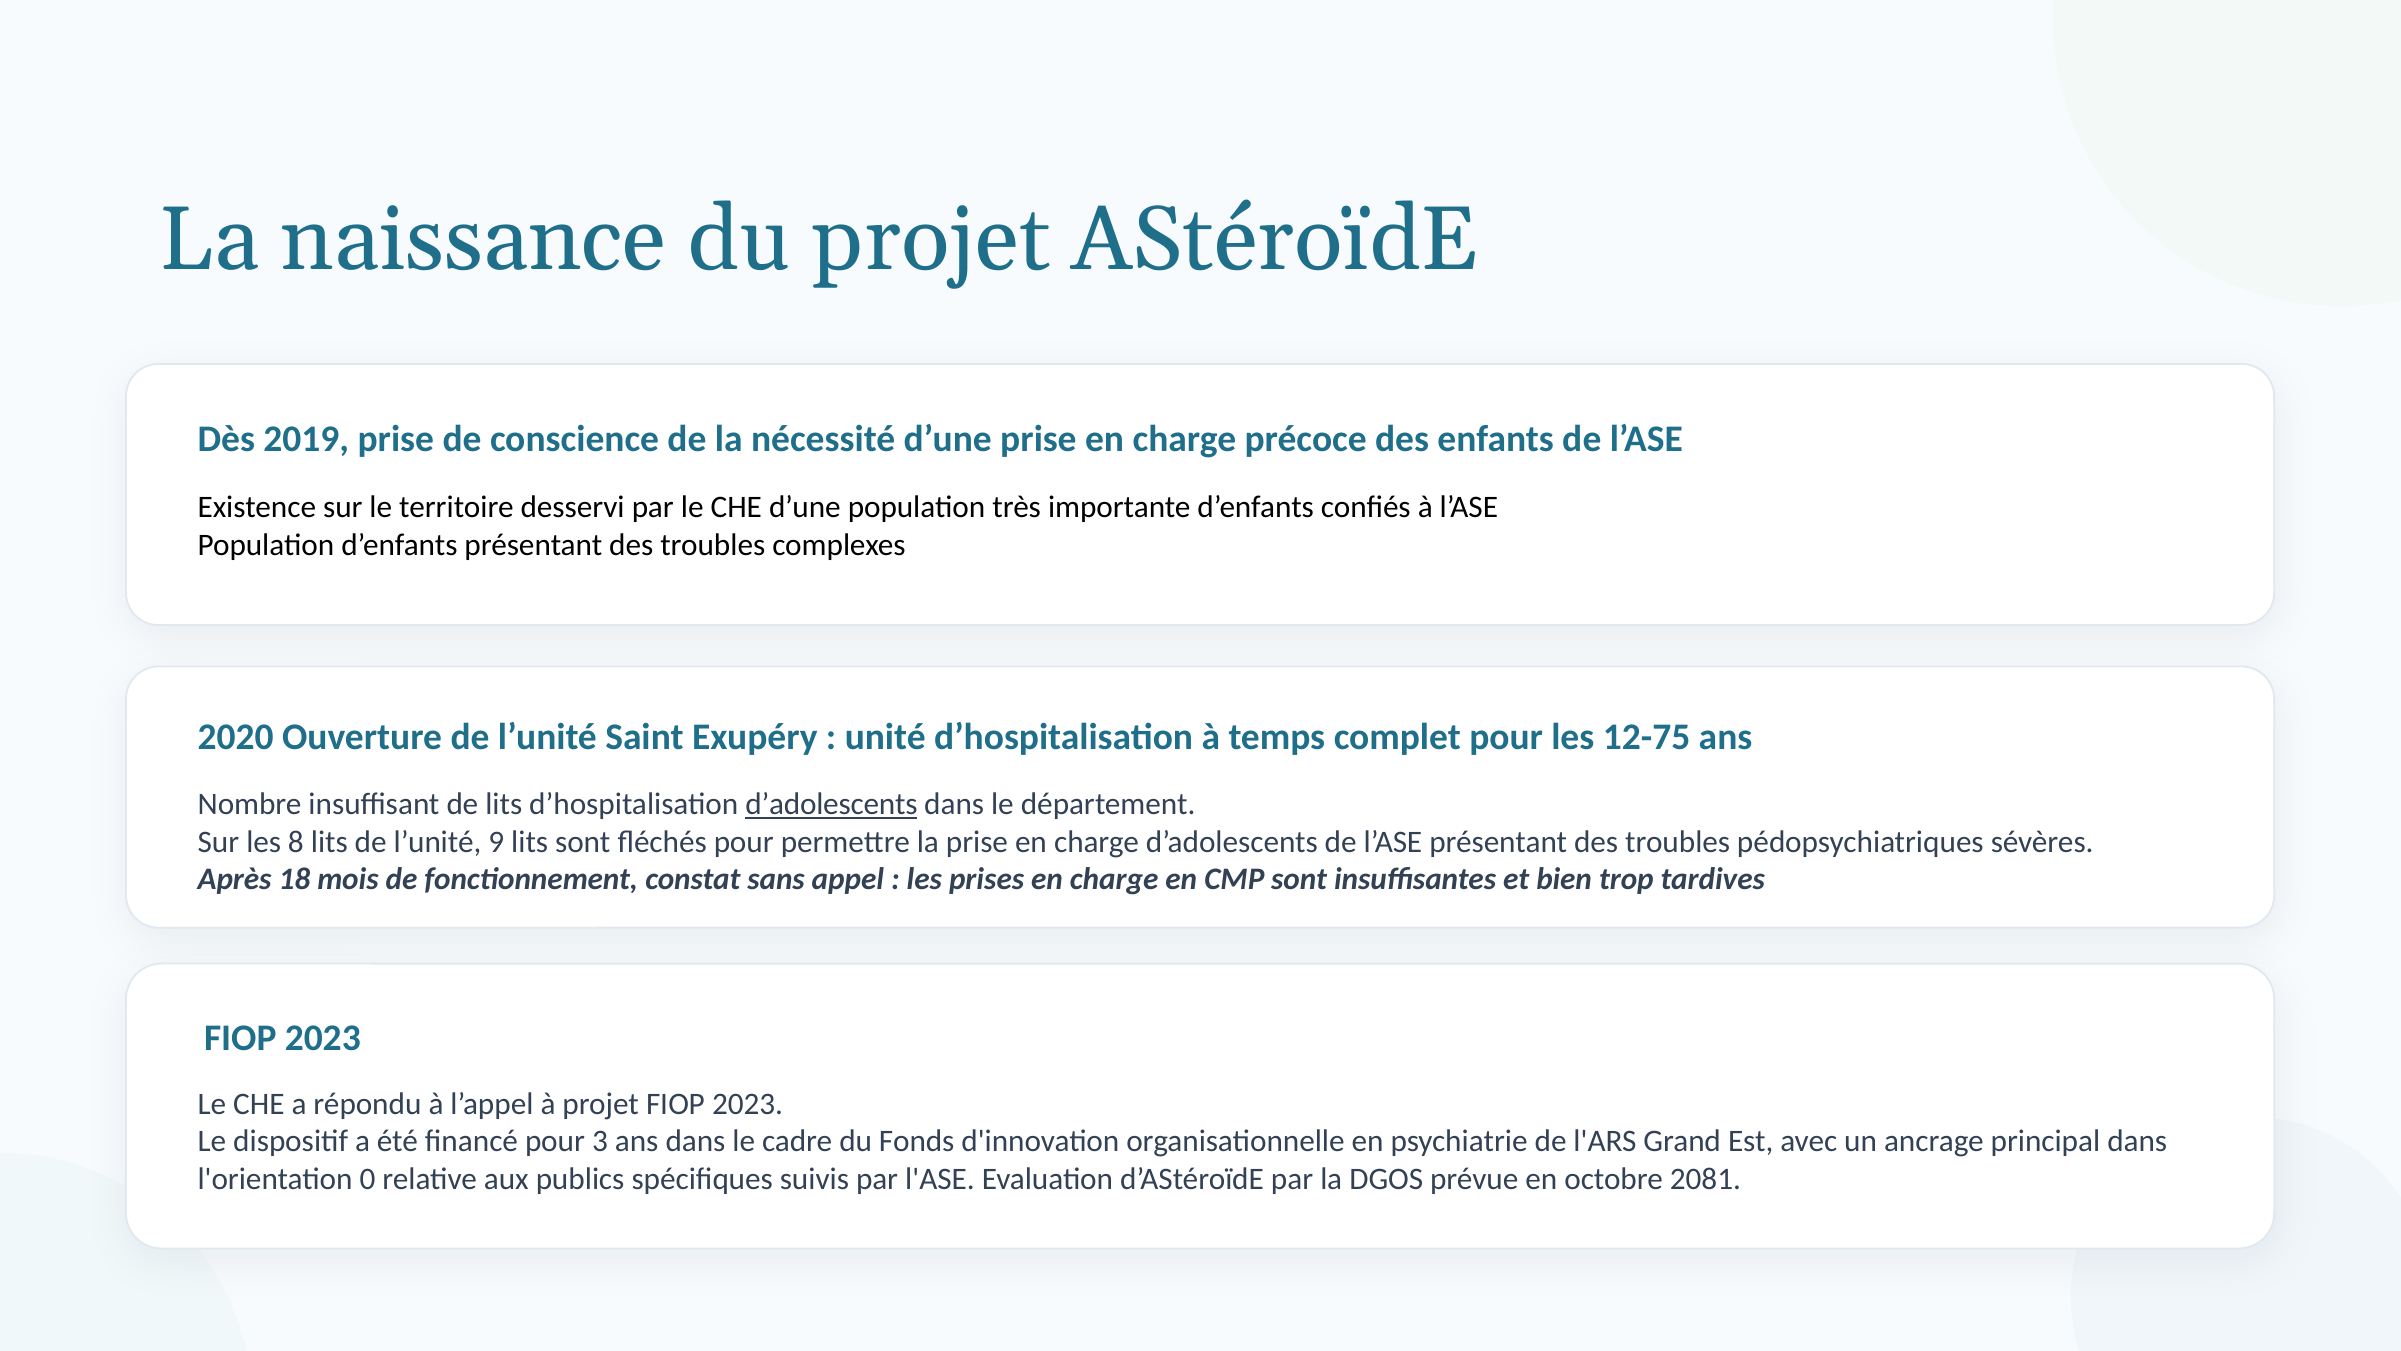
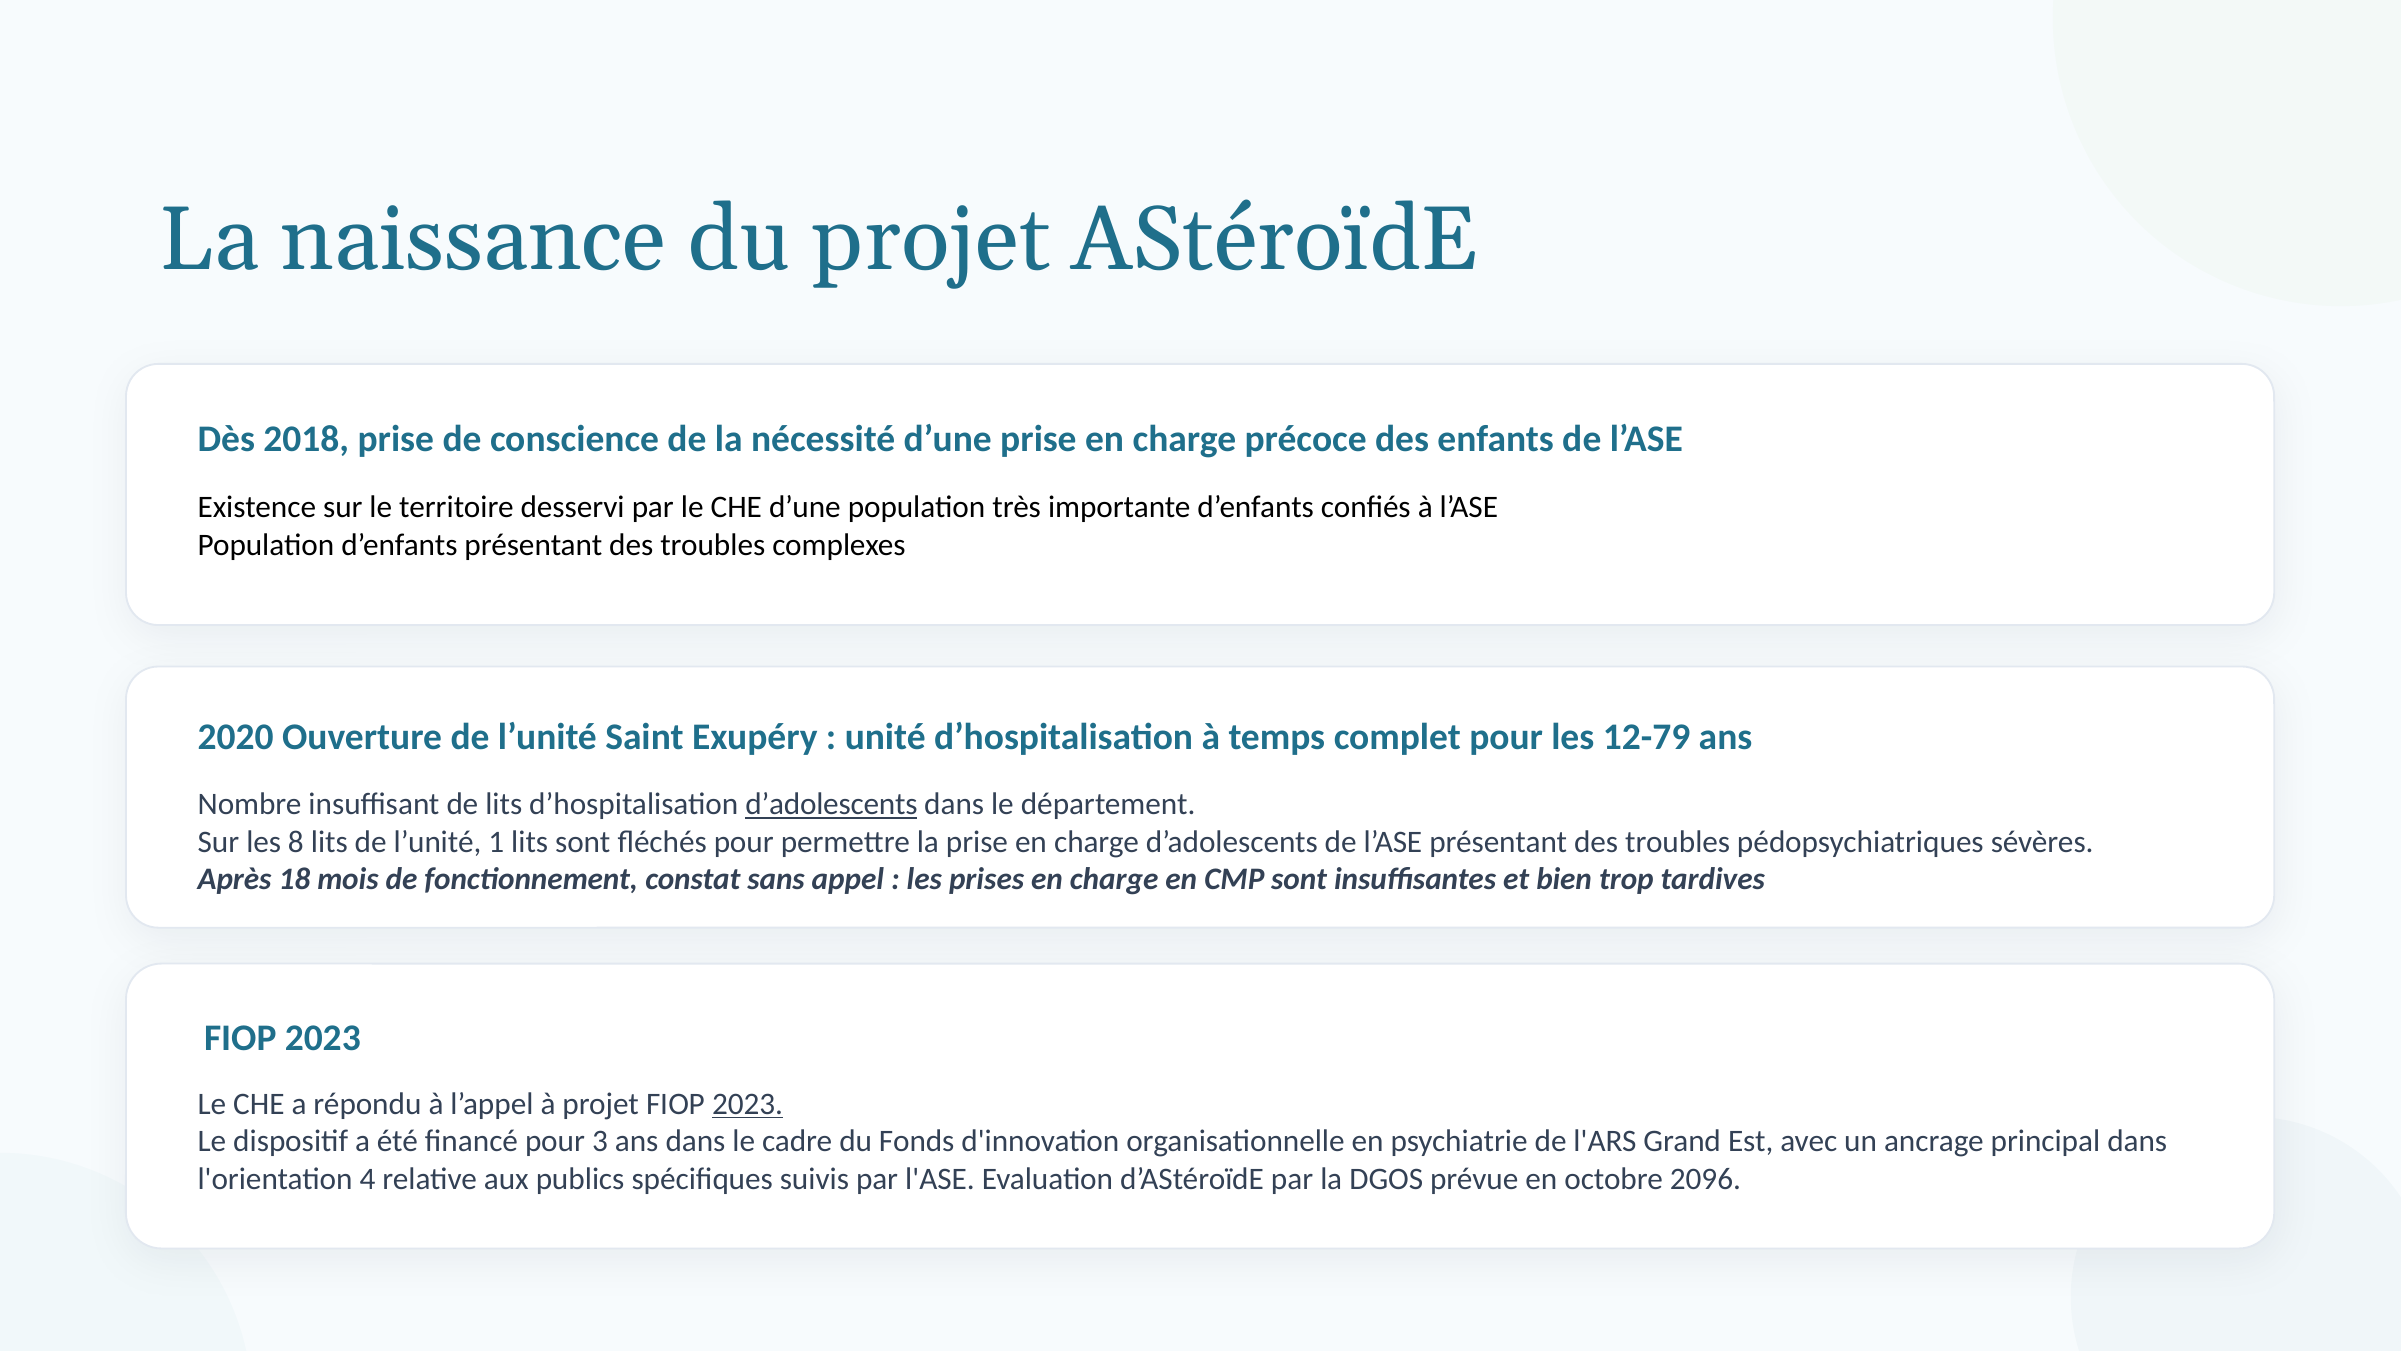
2019: 2019 -> 2018
12-75: 12-75 -> 12-79
9: 9 -> 1
2023 at (747, 1104) underline: none -> present
0: 0 -> 4
2081: 2081 -> 2096
